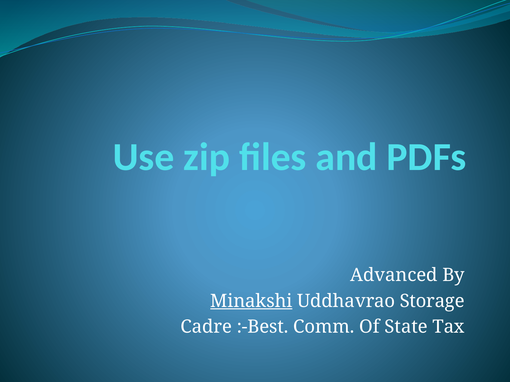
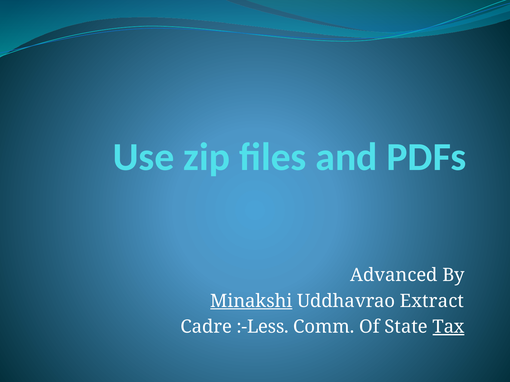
Storage: Storage -> Extract
:-Best: :-Best -> :-Less
Tax underline: none -> present
